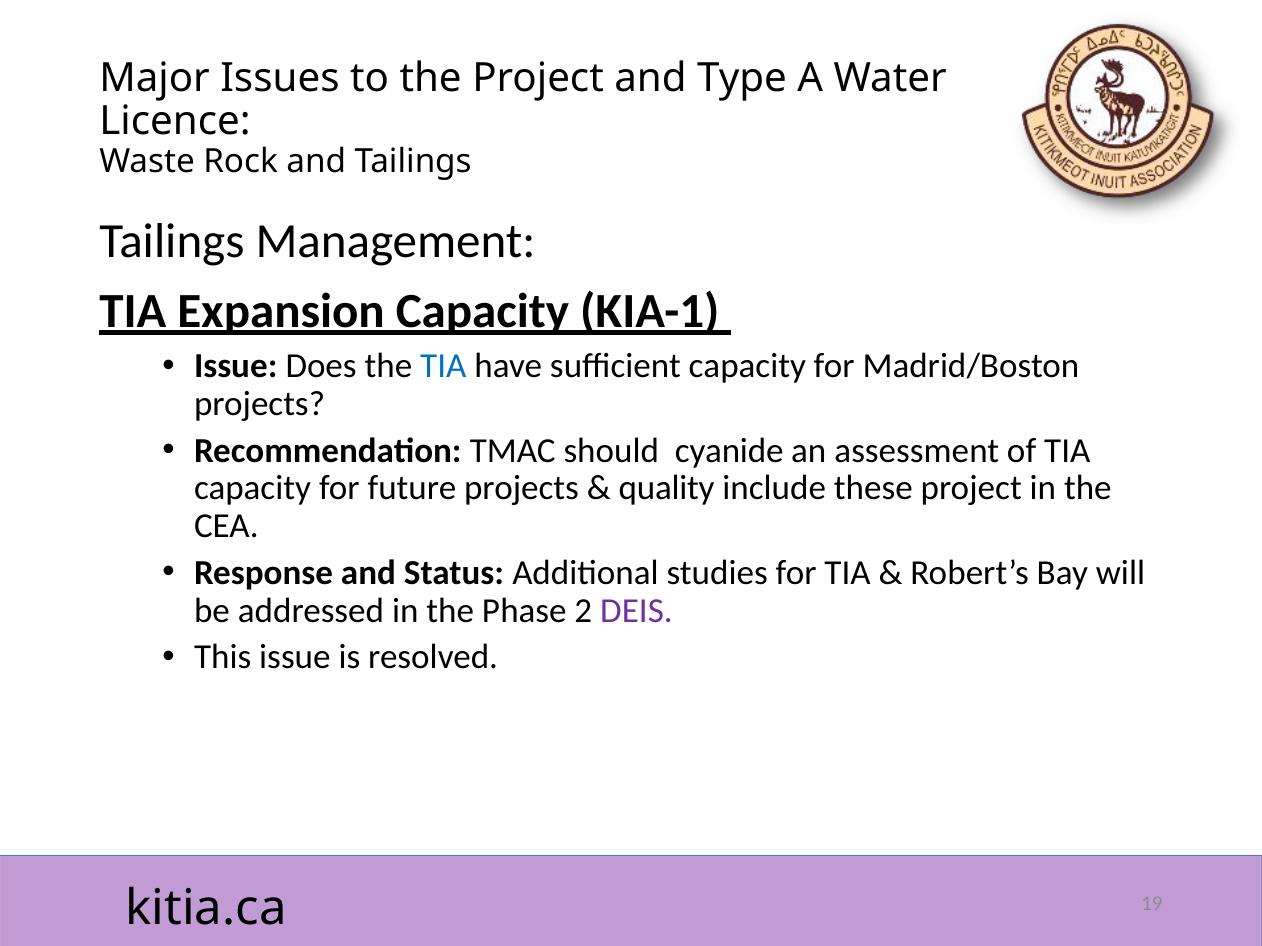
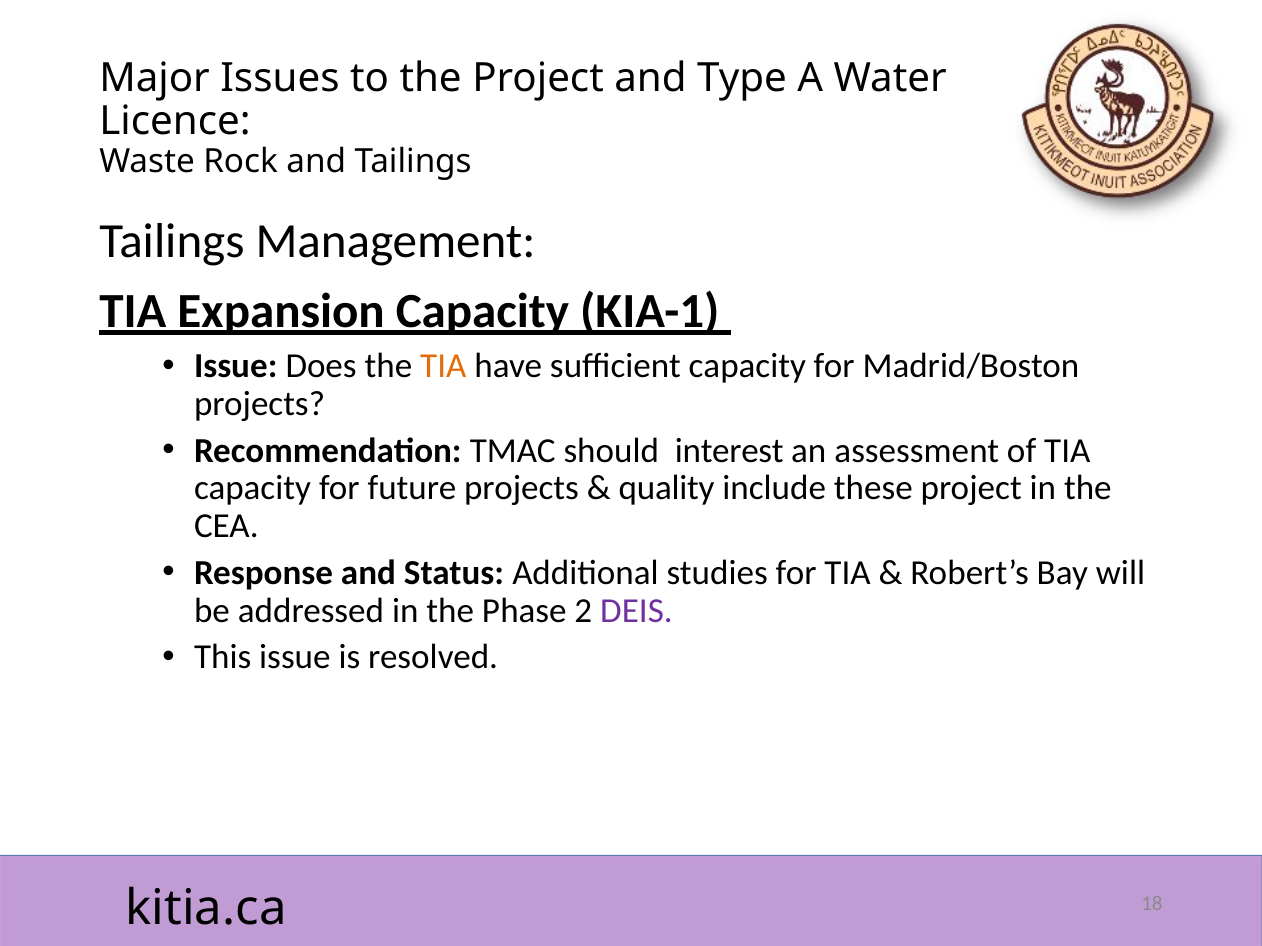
TIA at (443, 366) colour: blue -> orange
cyanide: cyanide -> interest
19: 19 -> 18
